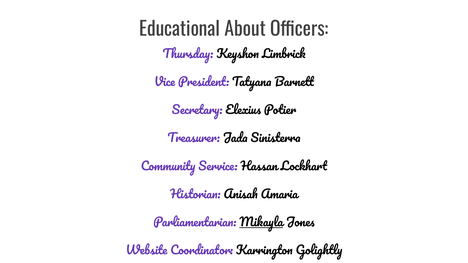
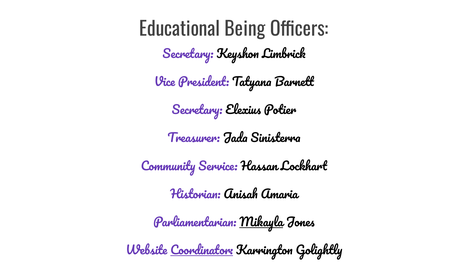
About: About -> Being
Thursday at (188, 54): Thursday -> Secretary
Coordinator underline: none -> present
